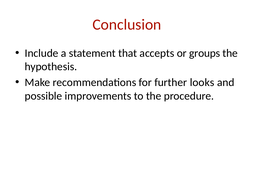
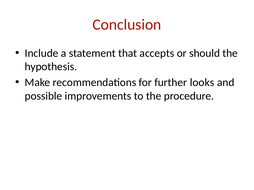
groups: groups -> should
